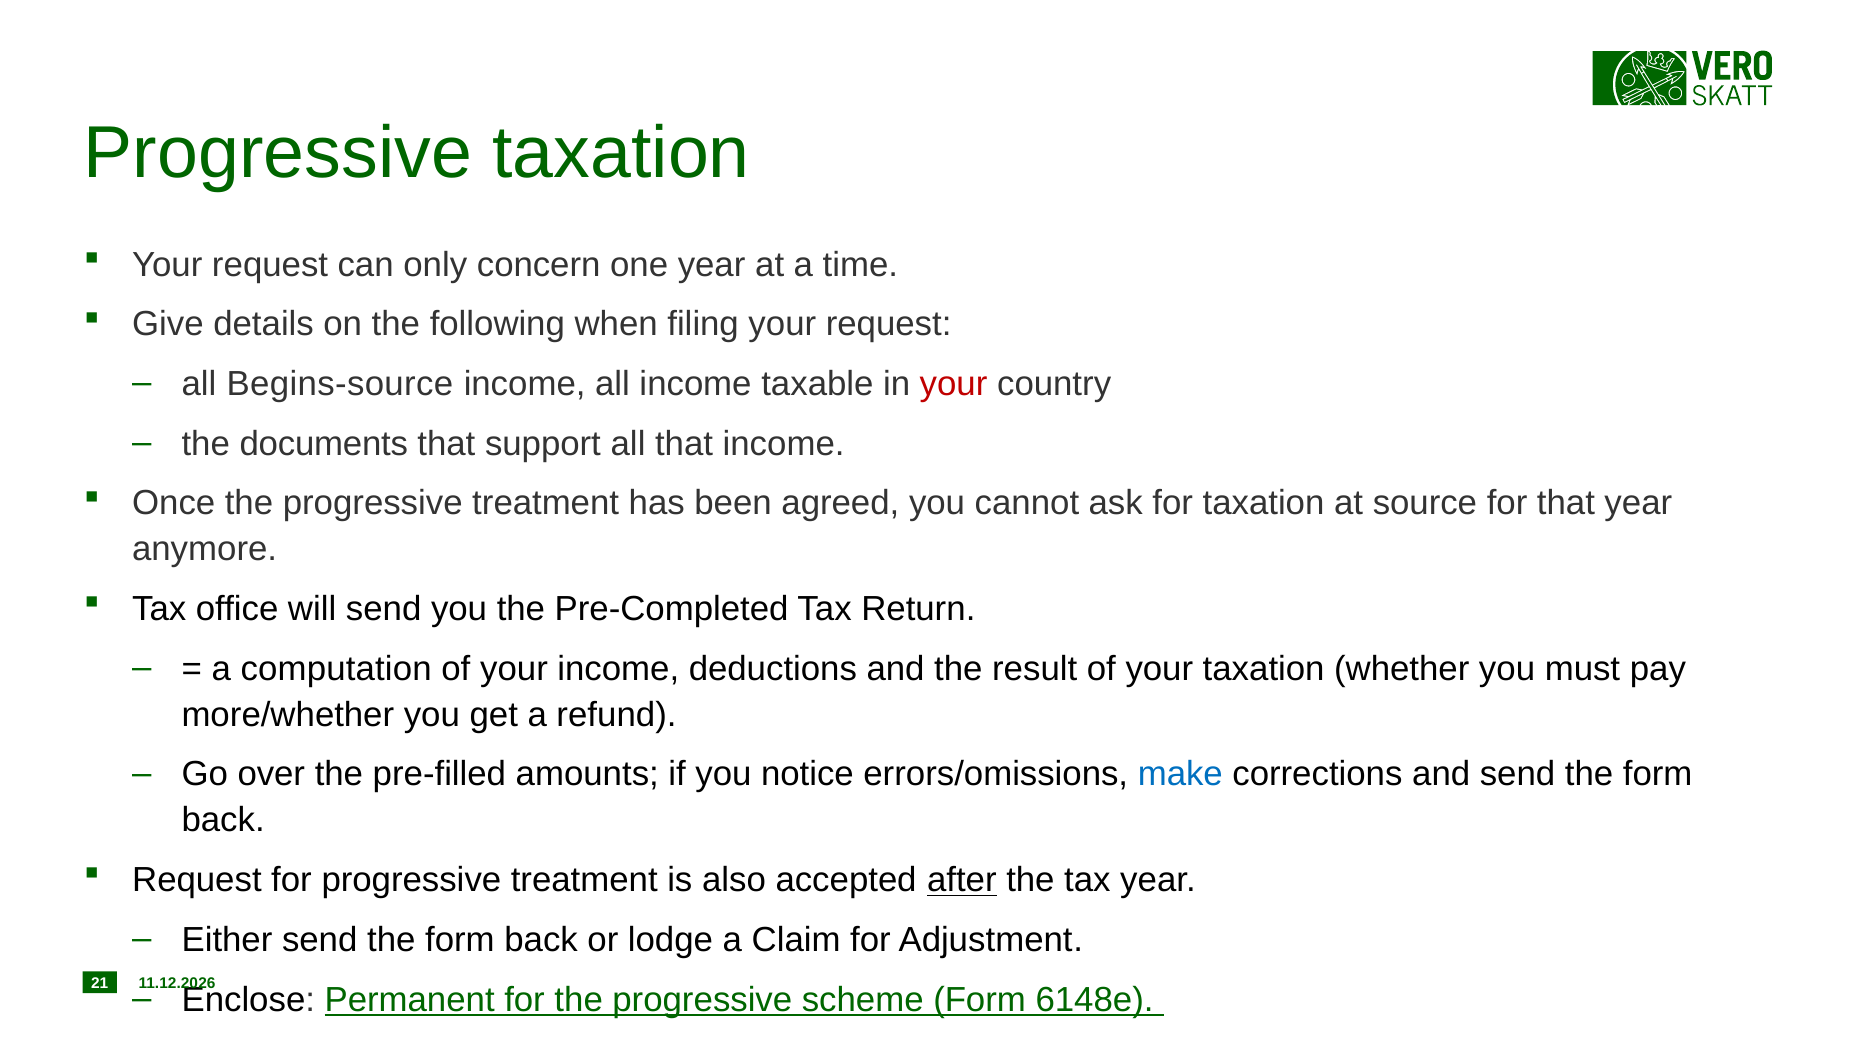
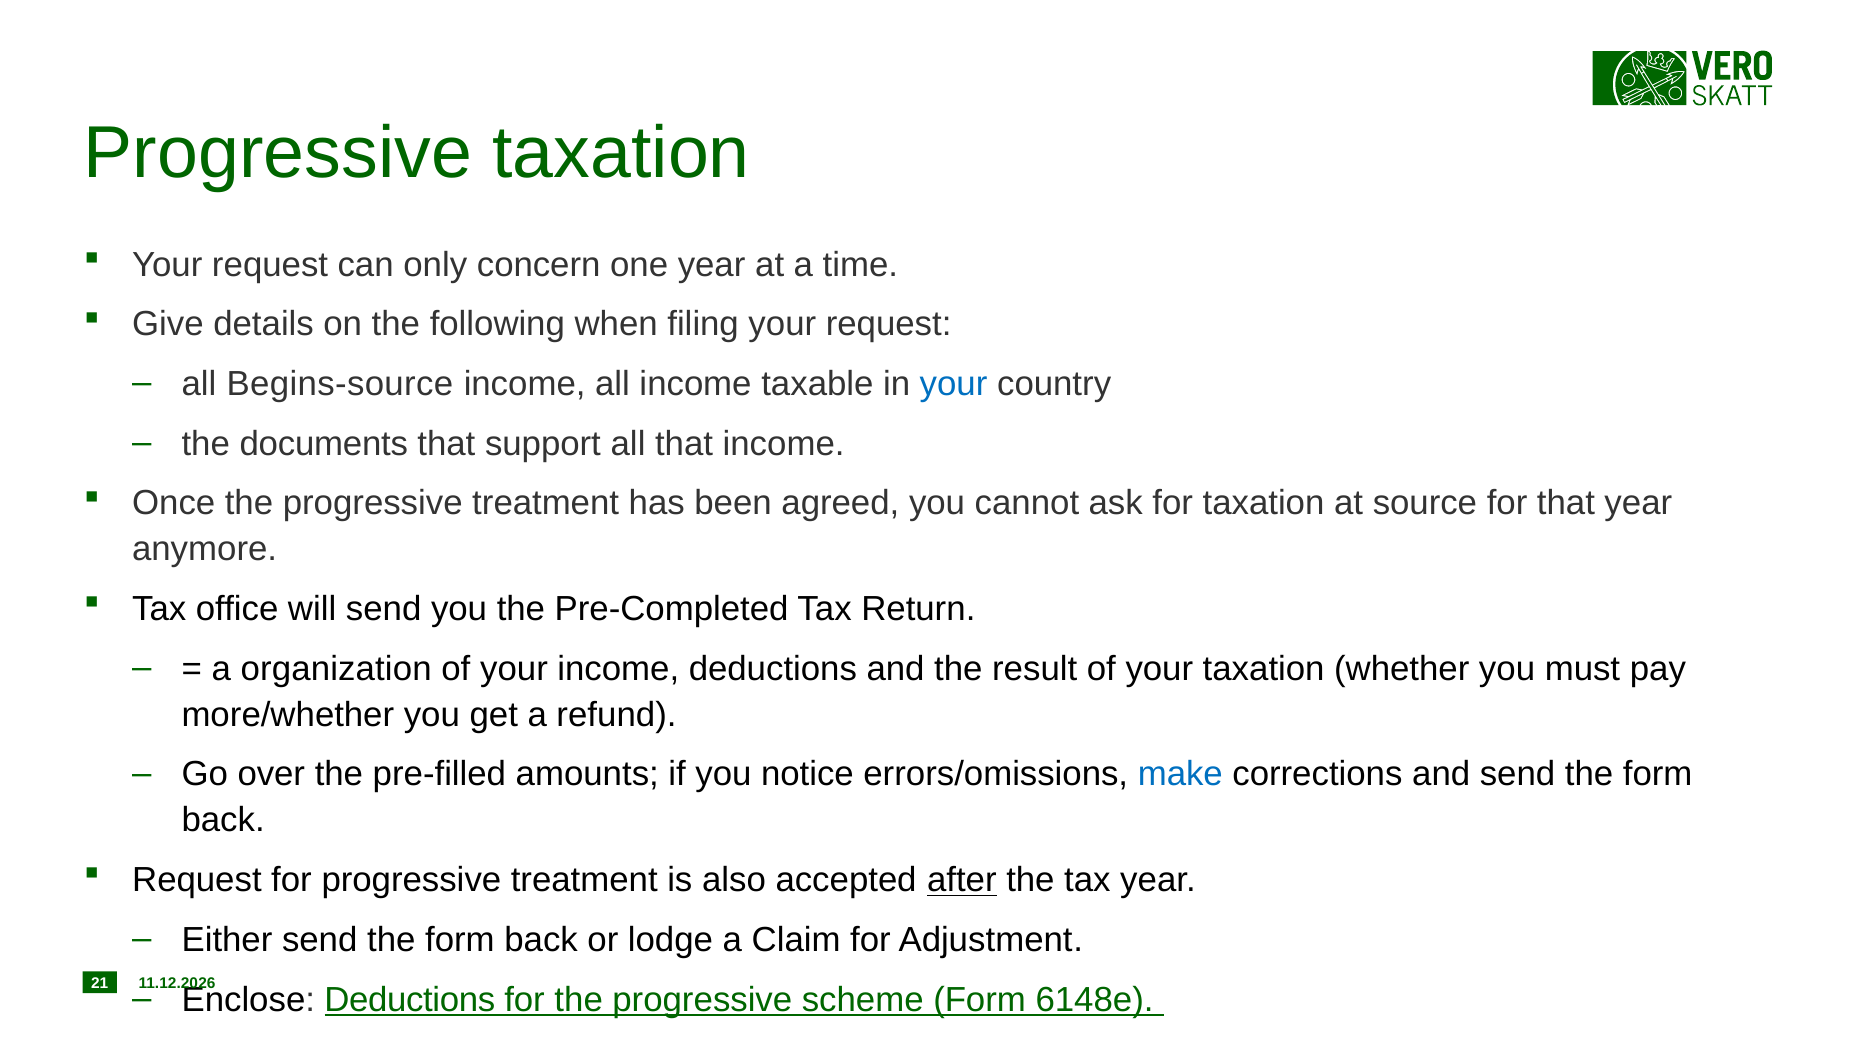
your at (954, 384) colour: red -> blue
computation: computation -> organization
Enclose Permanent: Permanent -> Deductions
